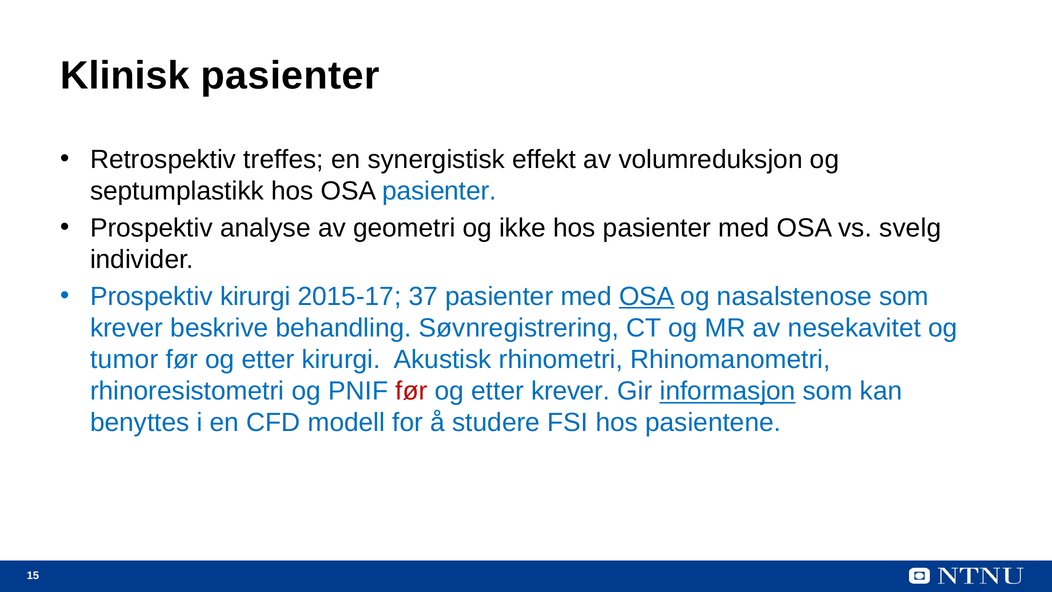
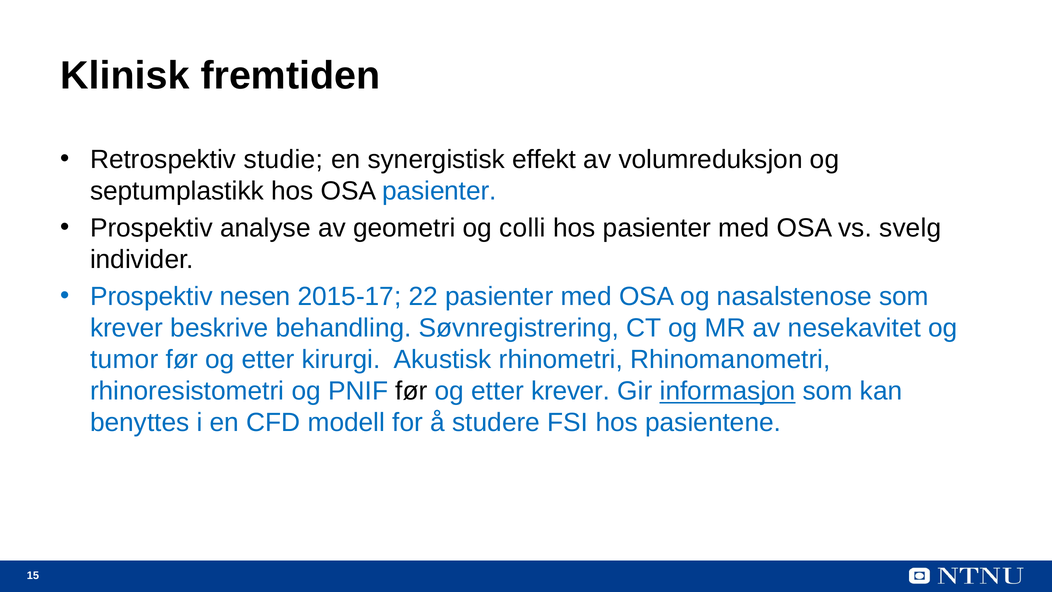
Klinisk pasienter: pasienter -> fremtiden
treffes: treffes -> studie
ikke: ikke -> colli
Prospektiv kirurgi: kirurgi -> nesen
37: 37 -> 22
OSA at (647, 296) underline: present -> none
før at (411, 391) colour: red -> black
